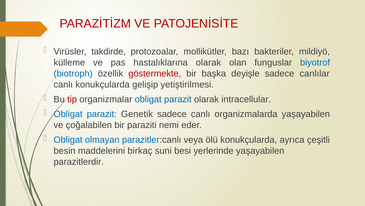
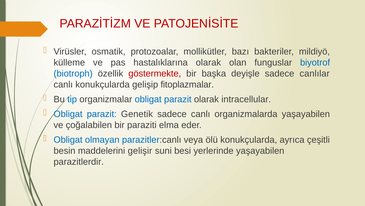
takdirde: takdirde -> osmatik
yetiştirilmesi: yetiştirilmesi -> fitoplazmalar
tip colour: red -> blue
nemi: nemi -> elma
birkaç: birkaç -> gelişir
